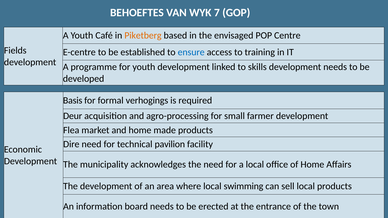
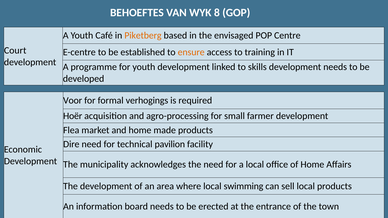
7: 7 -> 8
Fields: Fields -> Court
ensure colour: blue -> orange
Basis: Basis -> Voor
Deur: Deur -> Hoër
